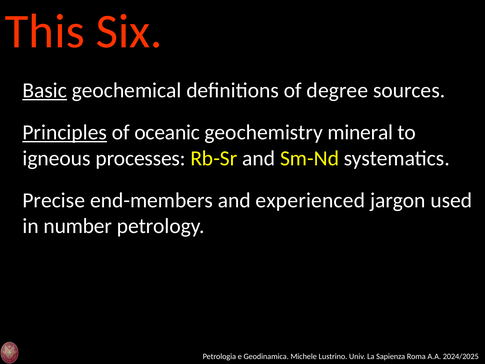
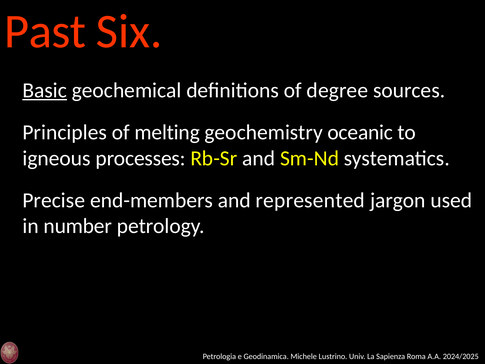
This: This -> Past
Principles underline: present -> none
oceanic: oceanic -> melting
mineral: mineral -> oceanic
experienced: experienced -> represented
